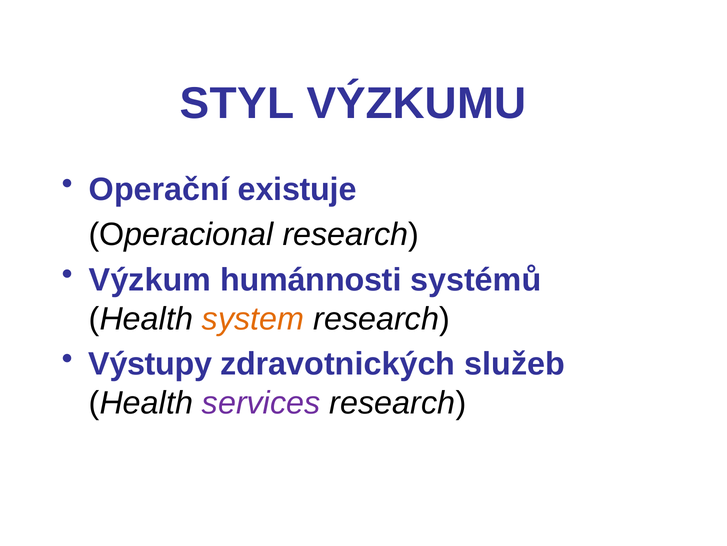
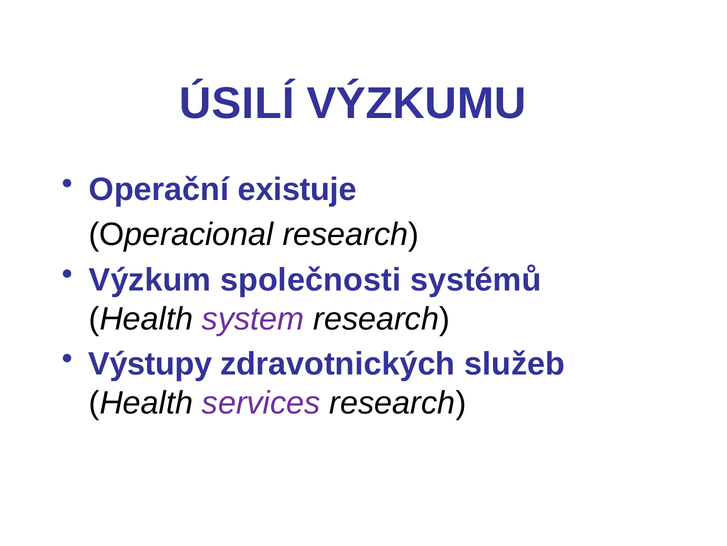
STYL: STYL -> ÚSILÍ
humánnosti: humánnosti -> společnosti
system colour: orange -> purple
